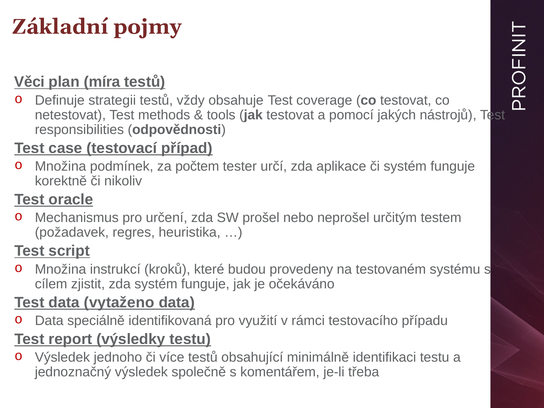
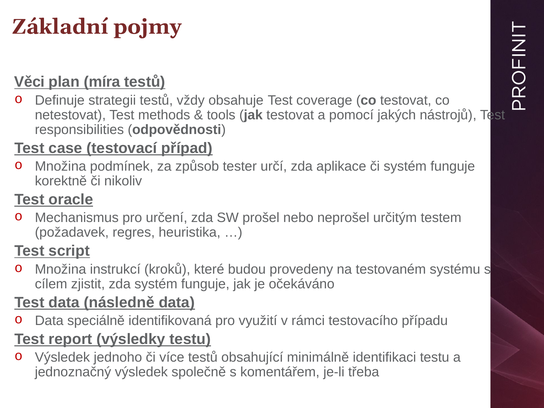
počtem: počtem -> způsob
vytaženo: vytaženo -> následně
